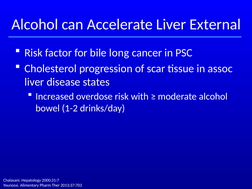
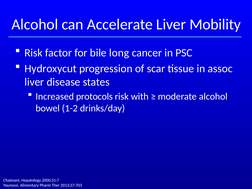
External: External -> Mobility
Cholesterol: Cholesterol -> Hydroxycut
overdose: overdose -> protocols
